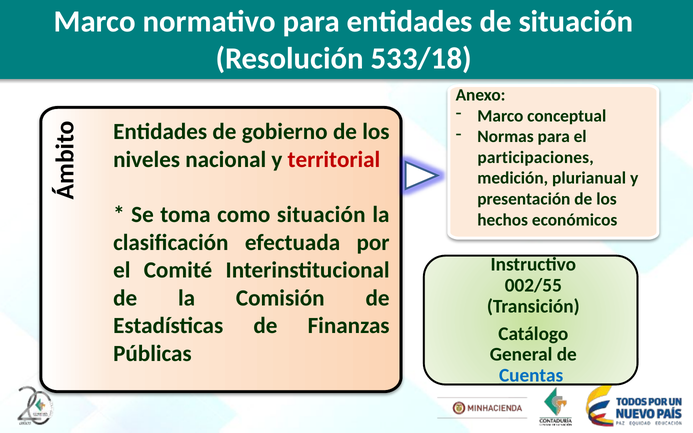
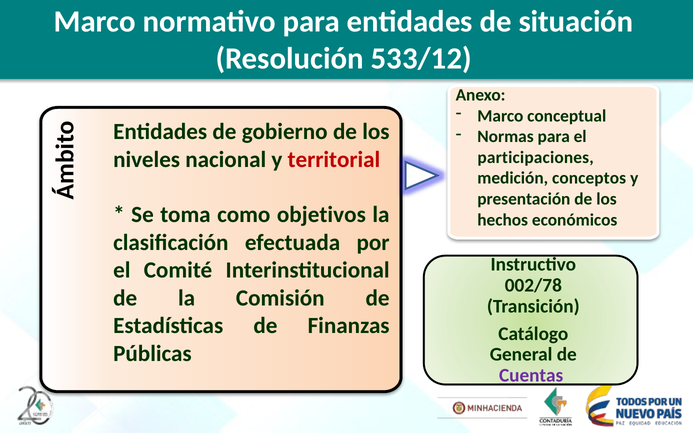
533/18: 533/18 -> 533/12
plurianual: plurianual -> conceptos
como situación: situación -> objetivos
002/55: 002/55 -> 002/78
Cuentas colour: blue -> purple
